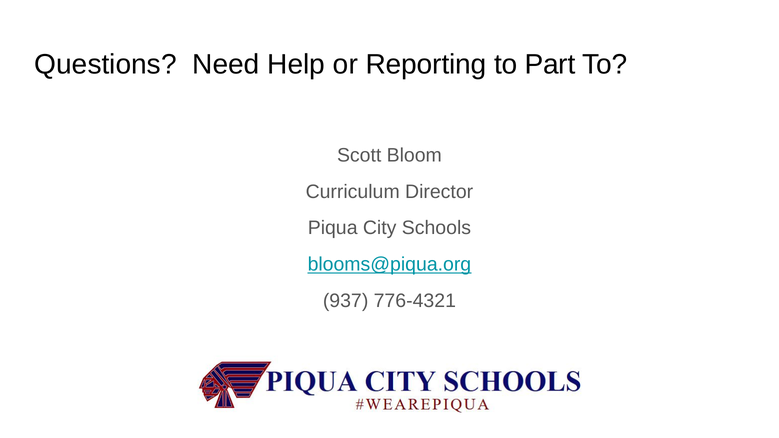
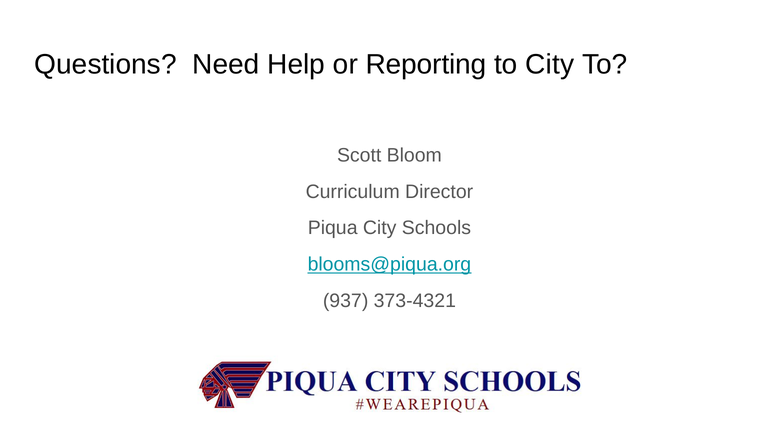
to Part: Part -> City
776-4321: 776-4321 -> 373-4321
